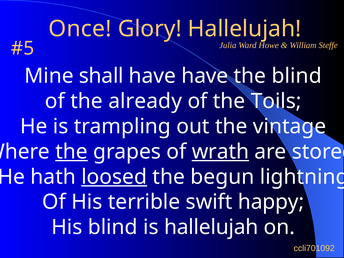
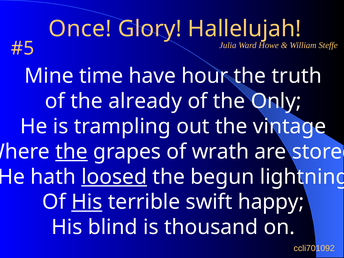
shall: shall -> time
have have: have -> hour
the blind: blind -> truth
Toils: Toils -> Only
wrath underline: present -> none
His at (87, 202) underline: none -> present
is hallelujah: hallelujah -> thousand
